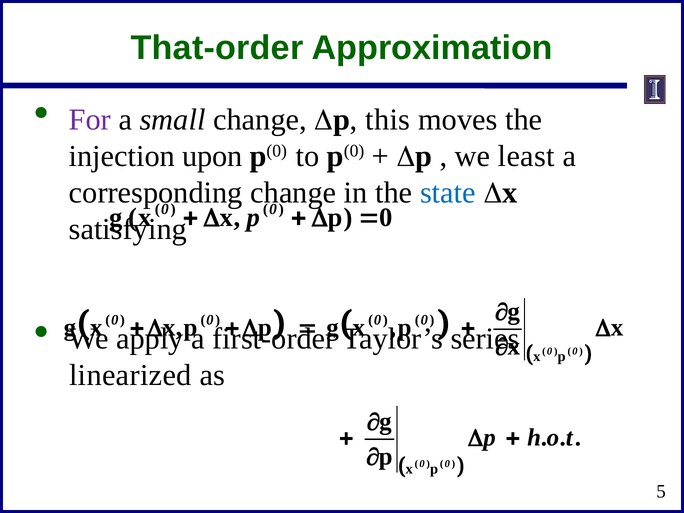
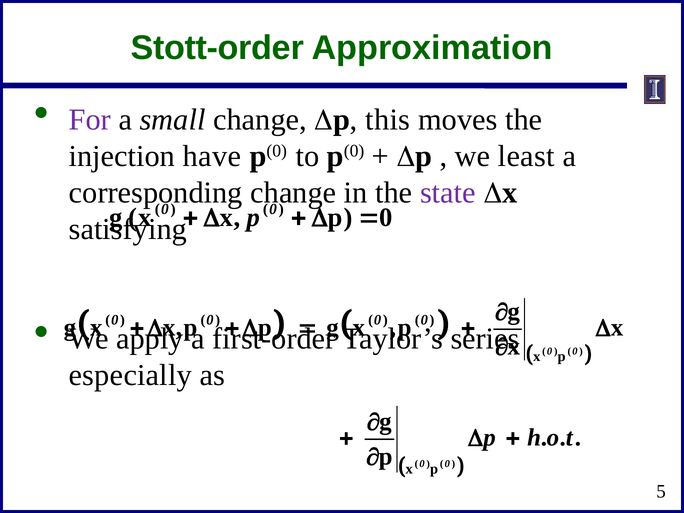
That-order: That-order -> Stott-order
upon: upon -> have
state colour: blue -> purple
linearized: linearized -> especially
